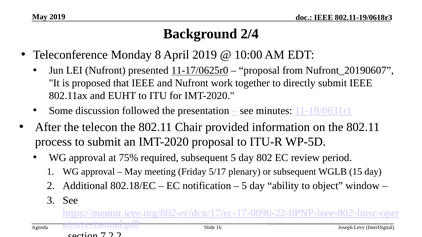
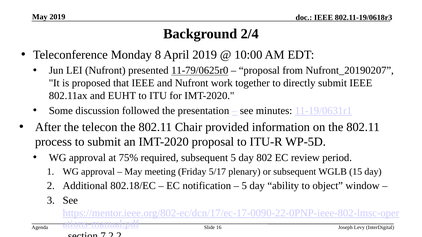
11-17/0625r0: 11-17/0625r0 -> 11-79/0625r0
Nufront_20190607: Nufront_20190607 -> Nufront_20190207
